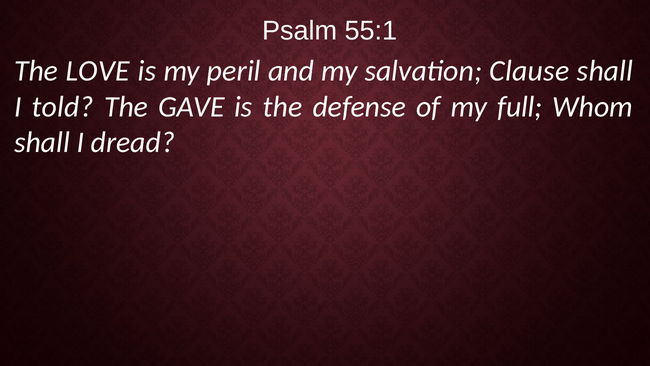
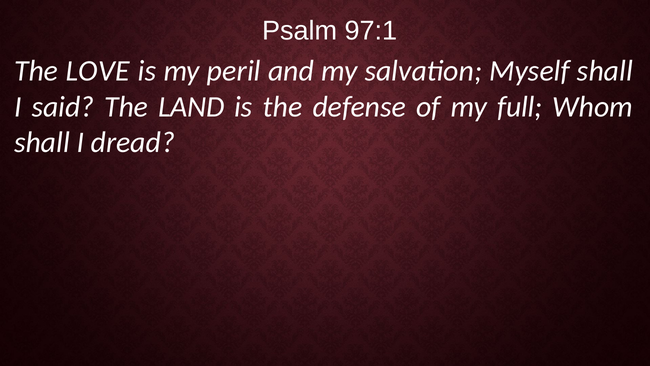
55:1: 55:1 -> 97:1
Clause: Clause -> Myself
told: told -> said
GAVE: GAVE -> LAND
